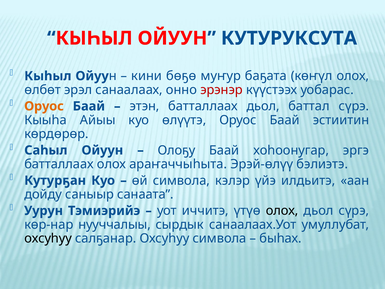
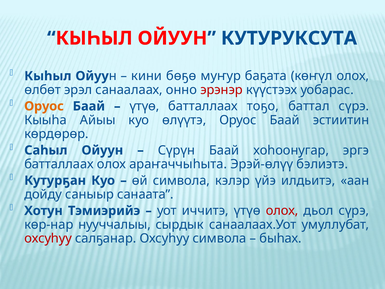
этэн at (144, 106): этэн -> үтүө
батталлаах дьол: дьол -> тоҕо
Олоҕу: Олоҕу -> Сүрүн
Уурун: Уурун -> Хотун
олох at (282, 211) colour: black -> red
охсуһуу at (48, 238) colour: black -> red
